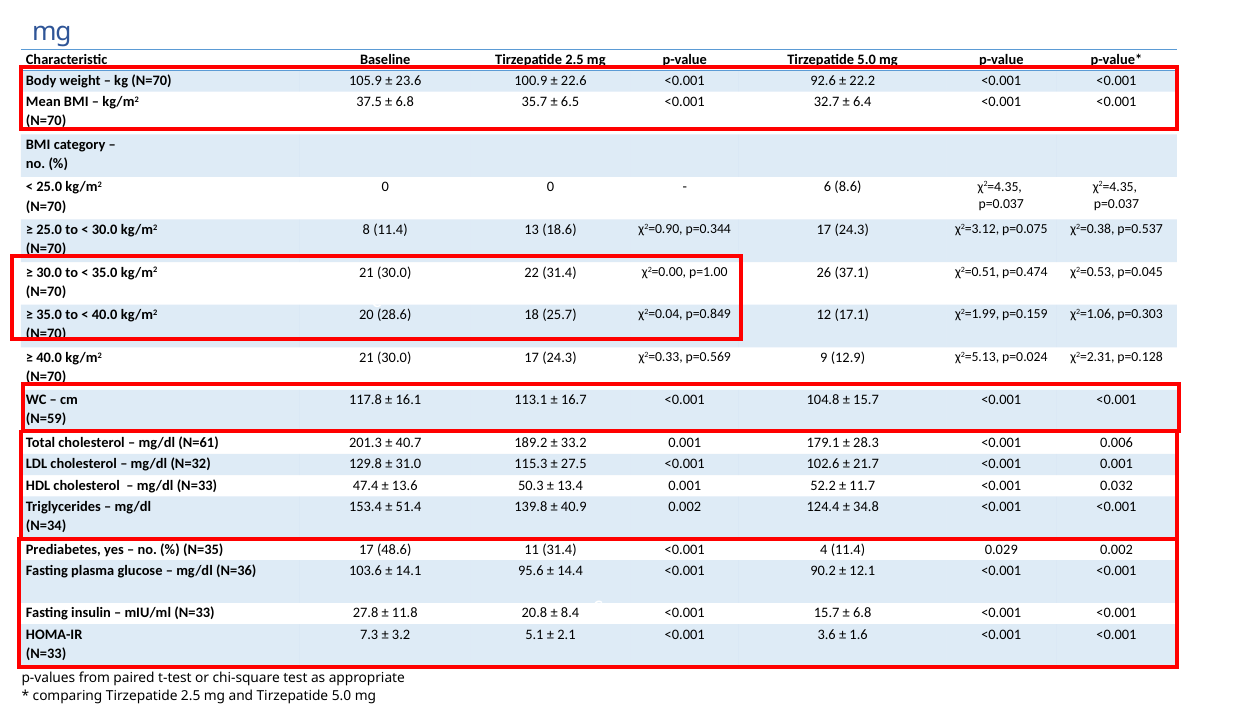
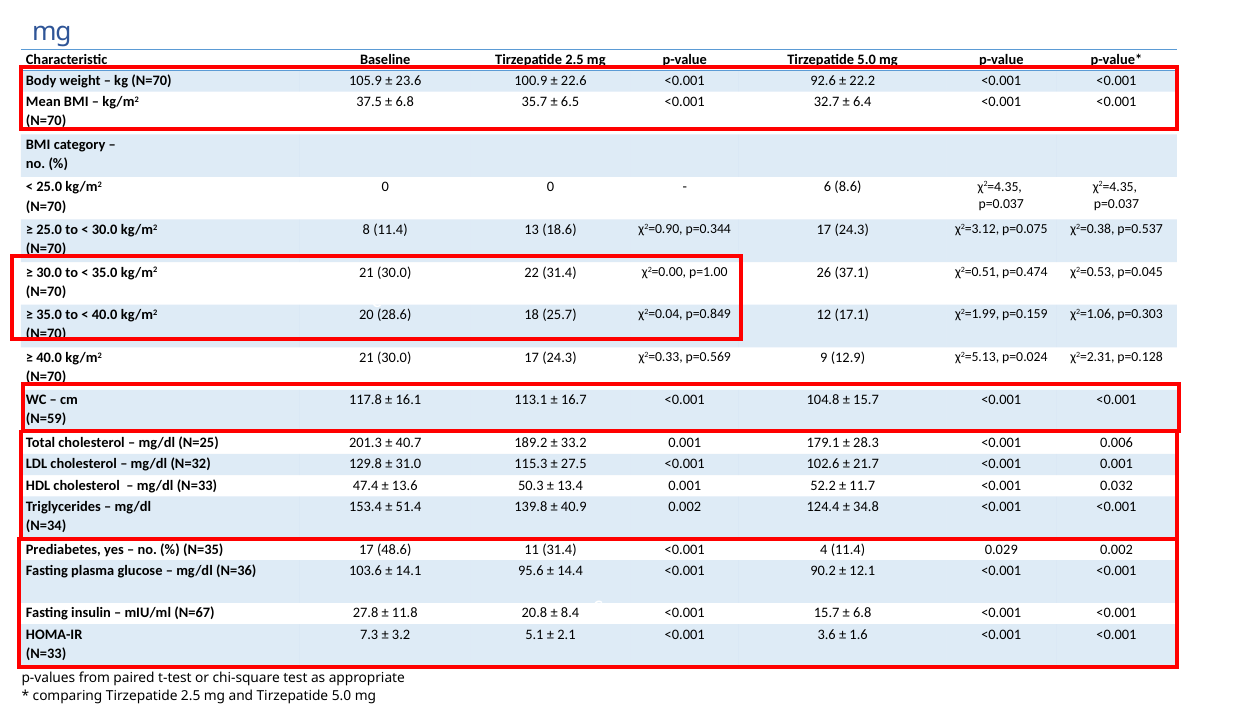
N=61: N=61 -> N=25
mIU/ml N=33: N=33 -> N=67
